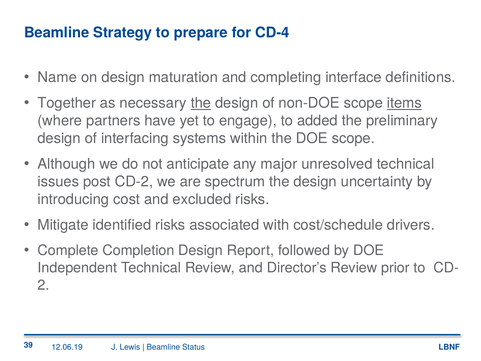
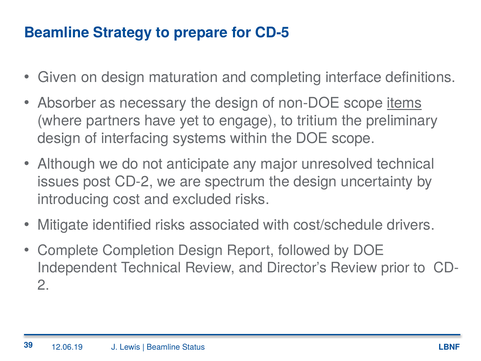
CD-4: CD-4 -> CD-5
Name: Name -> Given
Together: Together -> Absorber
the at (201, 103) underline: present -> none
added: added -> tritium
